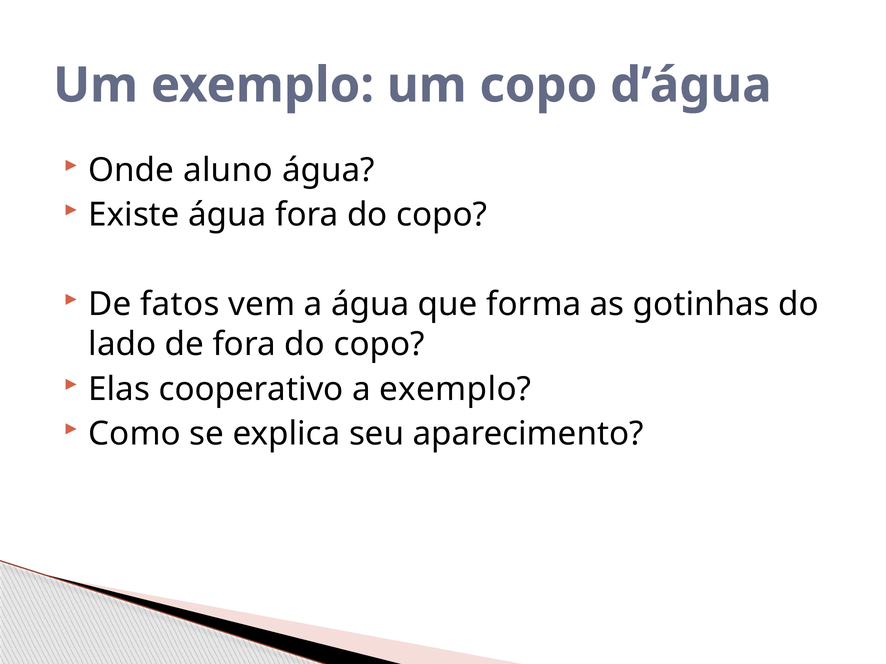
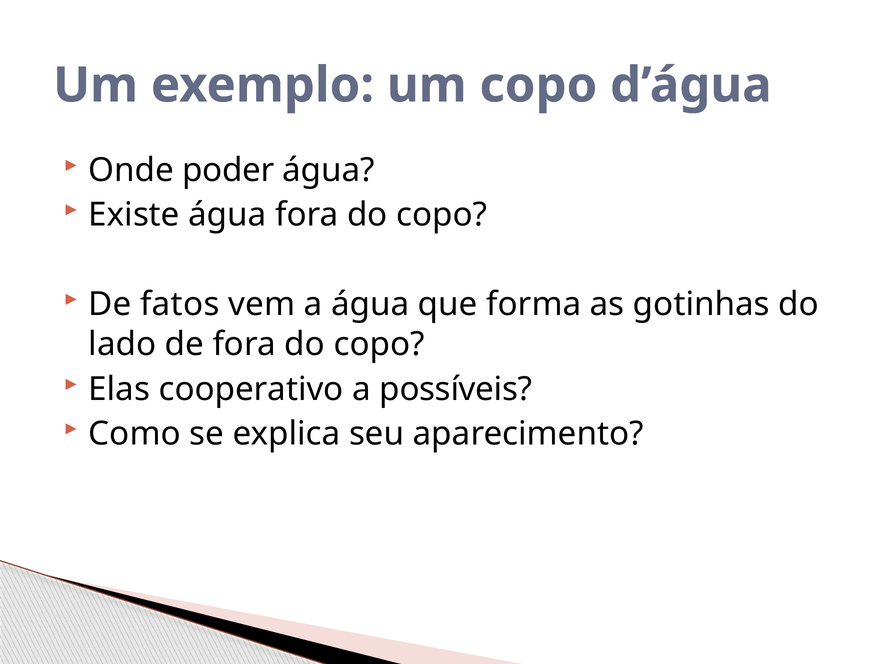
aluno: aluno -> poder
a exemplo: exemplo -> possíveis
